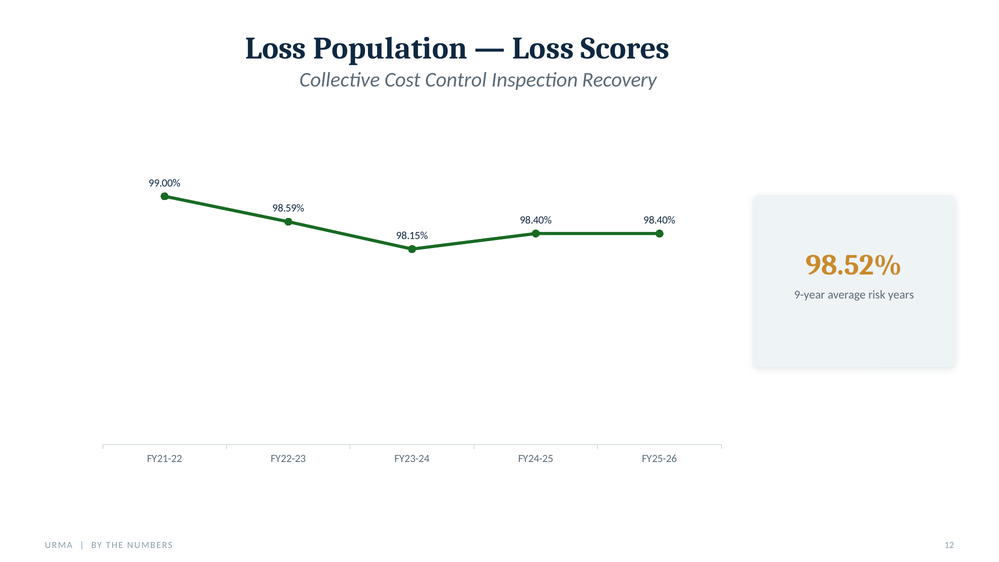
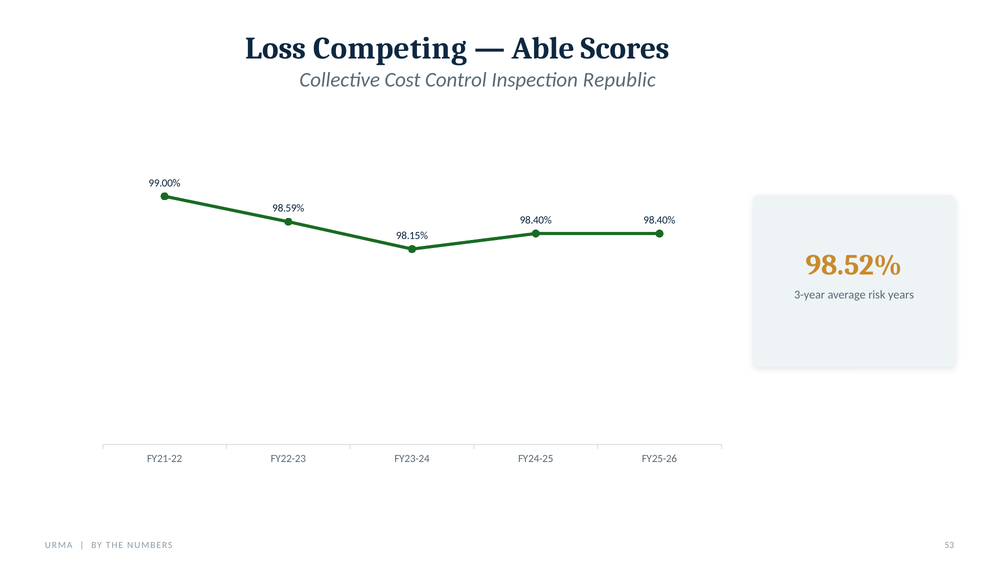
Population: Population -> Competing
Loss at (543, 48): Loss -> Able
Recovery: Recovery -> Republic
9-year: 9-year -> 3-year
12: 12 -> 53
